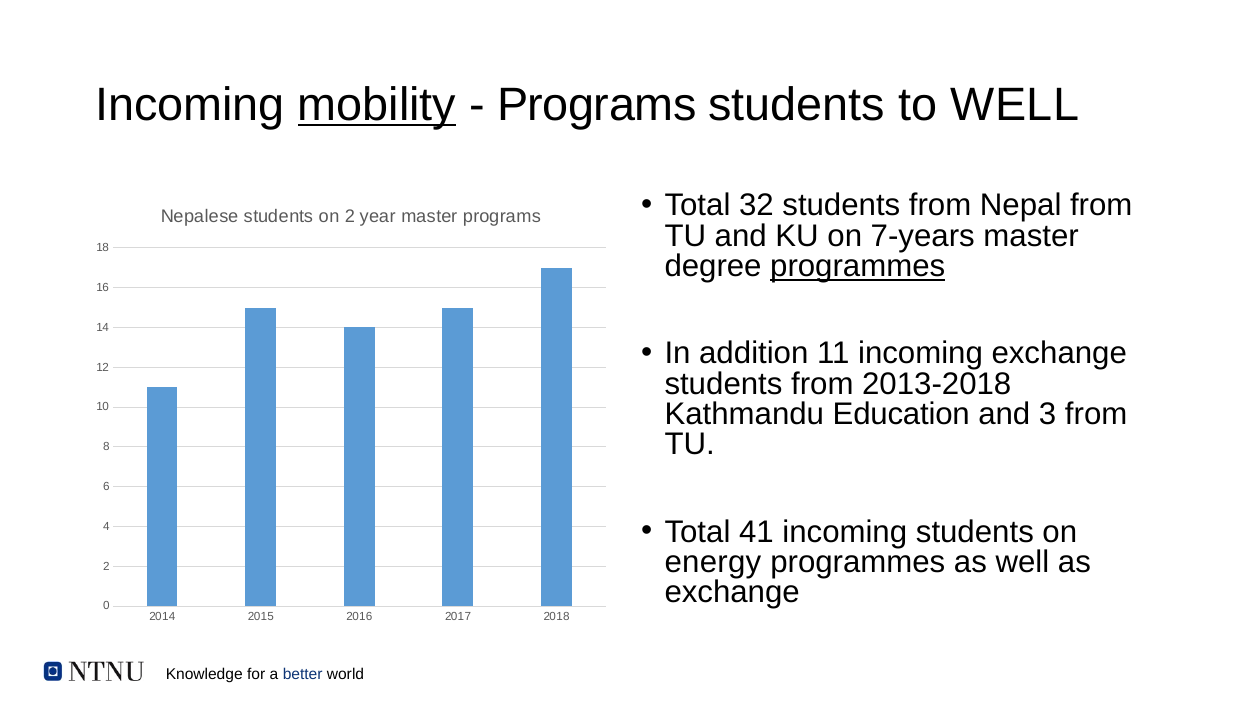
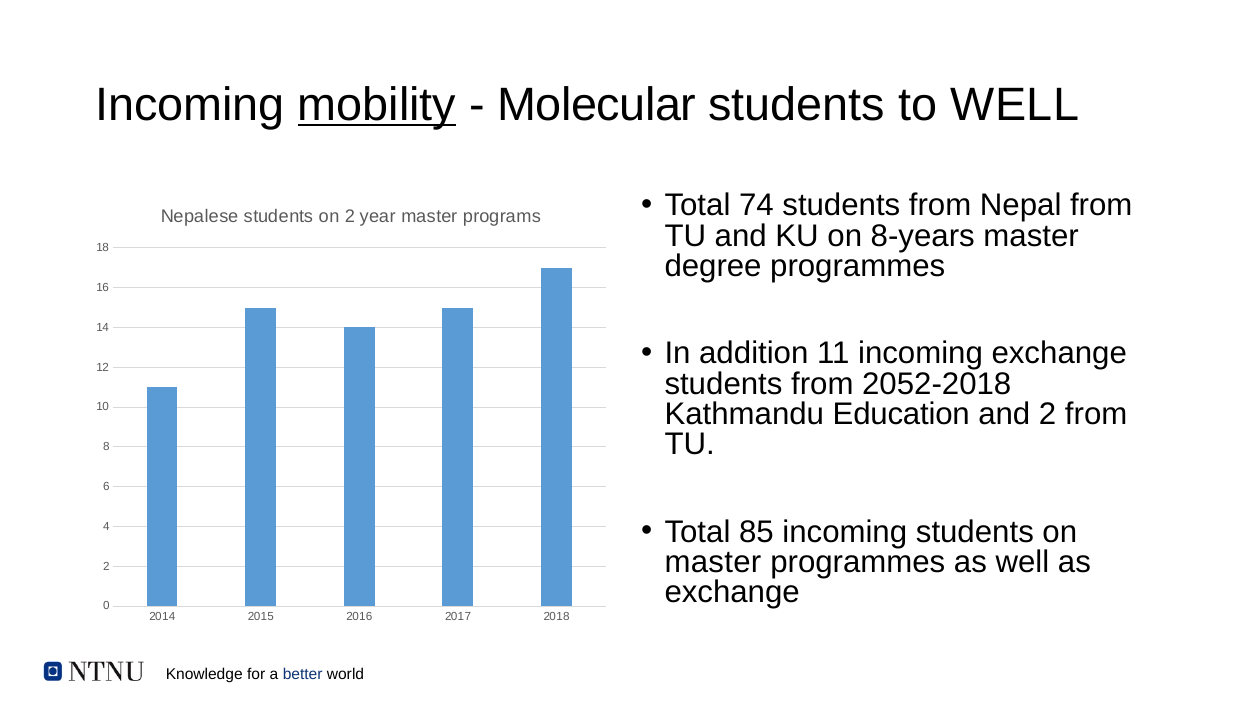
Programs at (597, 105): Programs -> Molecular
32: 32 -> 74
7-years: 7-years -> 8-years
programmes at (858, 266) underline: present -> none
2013-2018: 2013-2018 -> 2052-2018
and 3: 3 -> 2
41: 41 -> 85
energy at (713, 562): energy -> master
